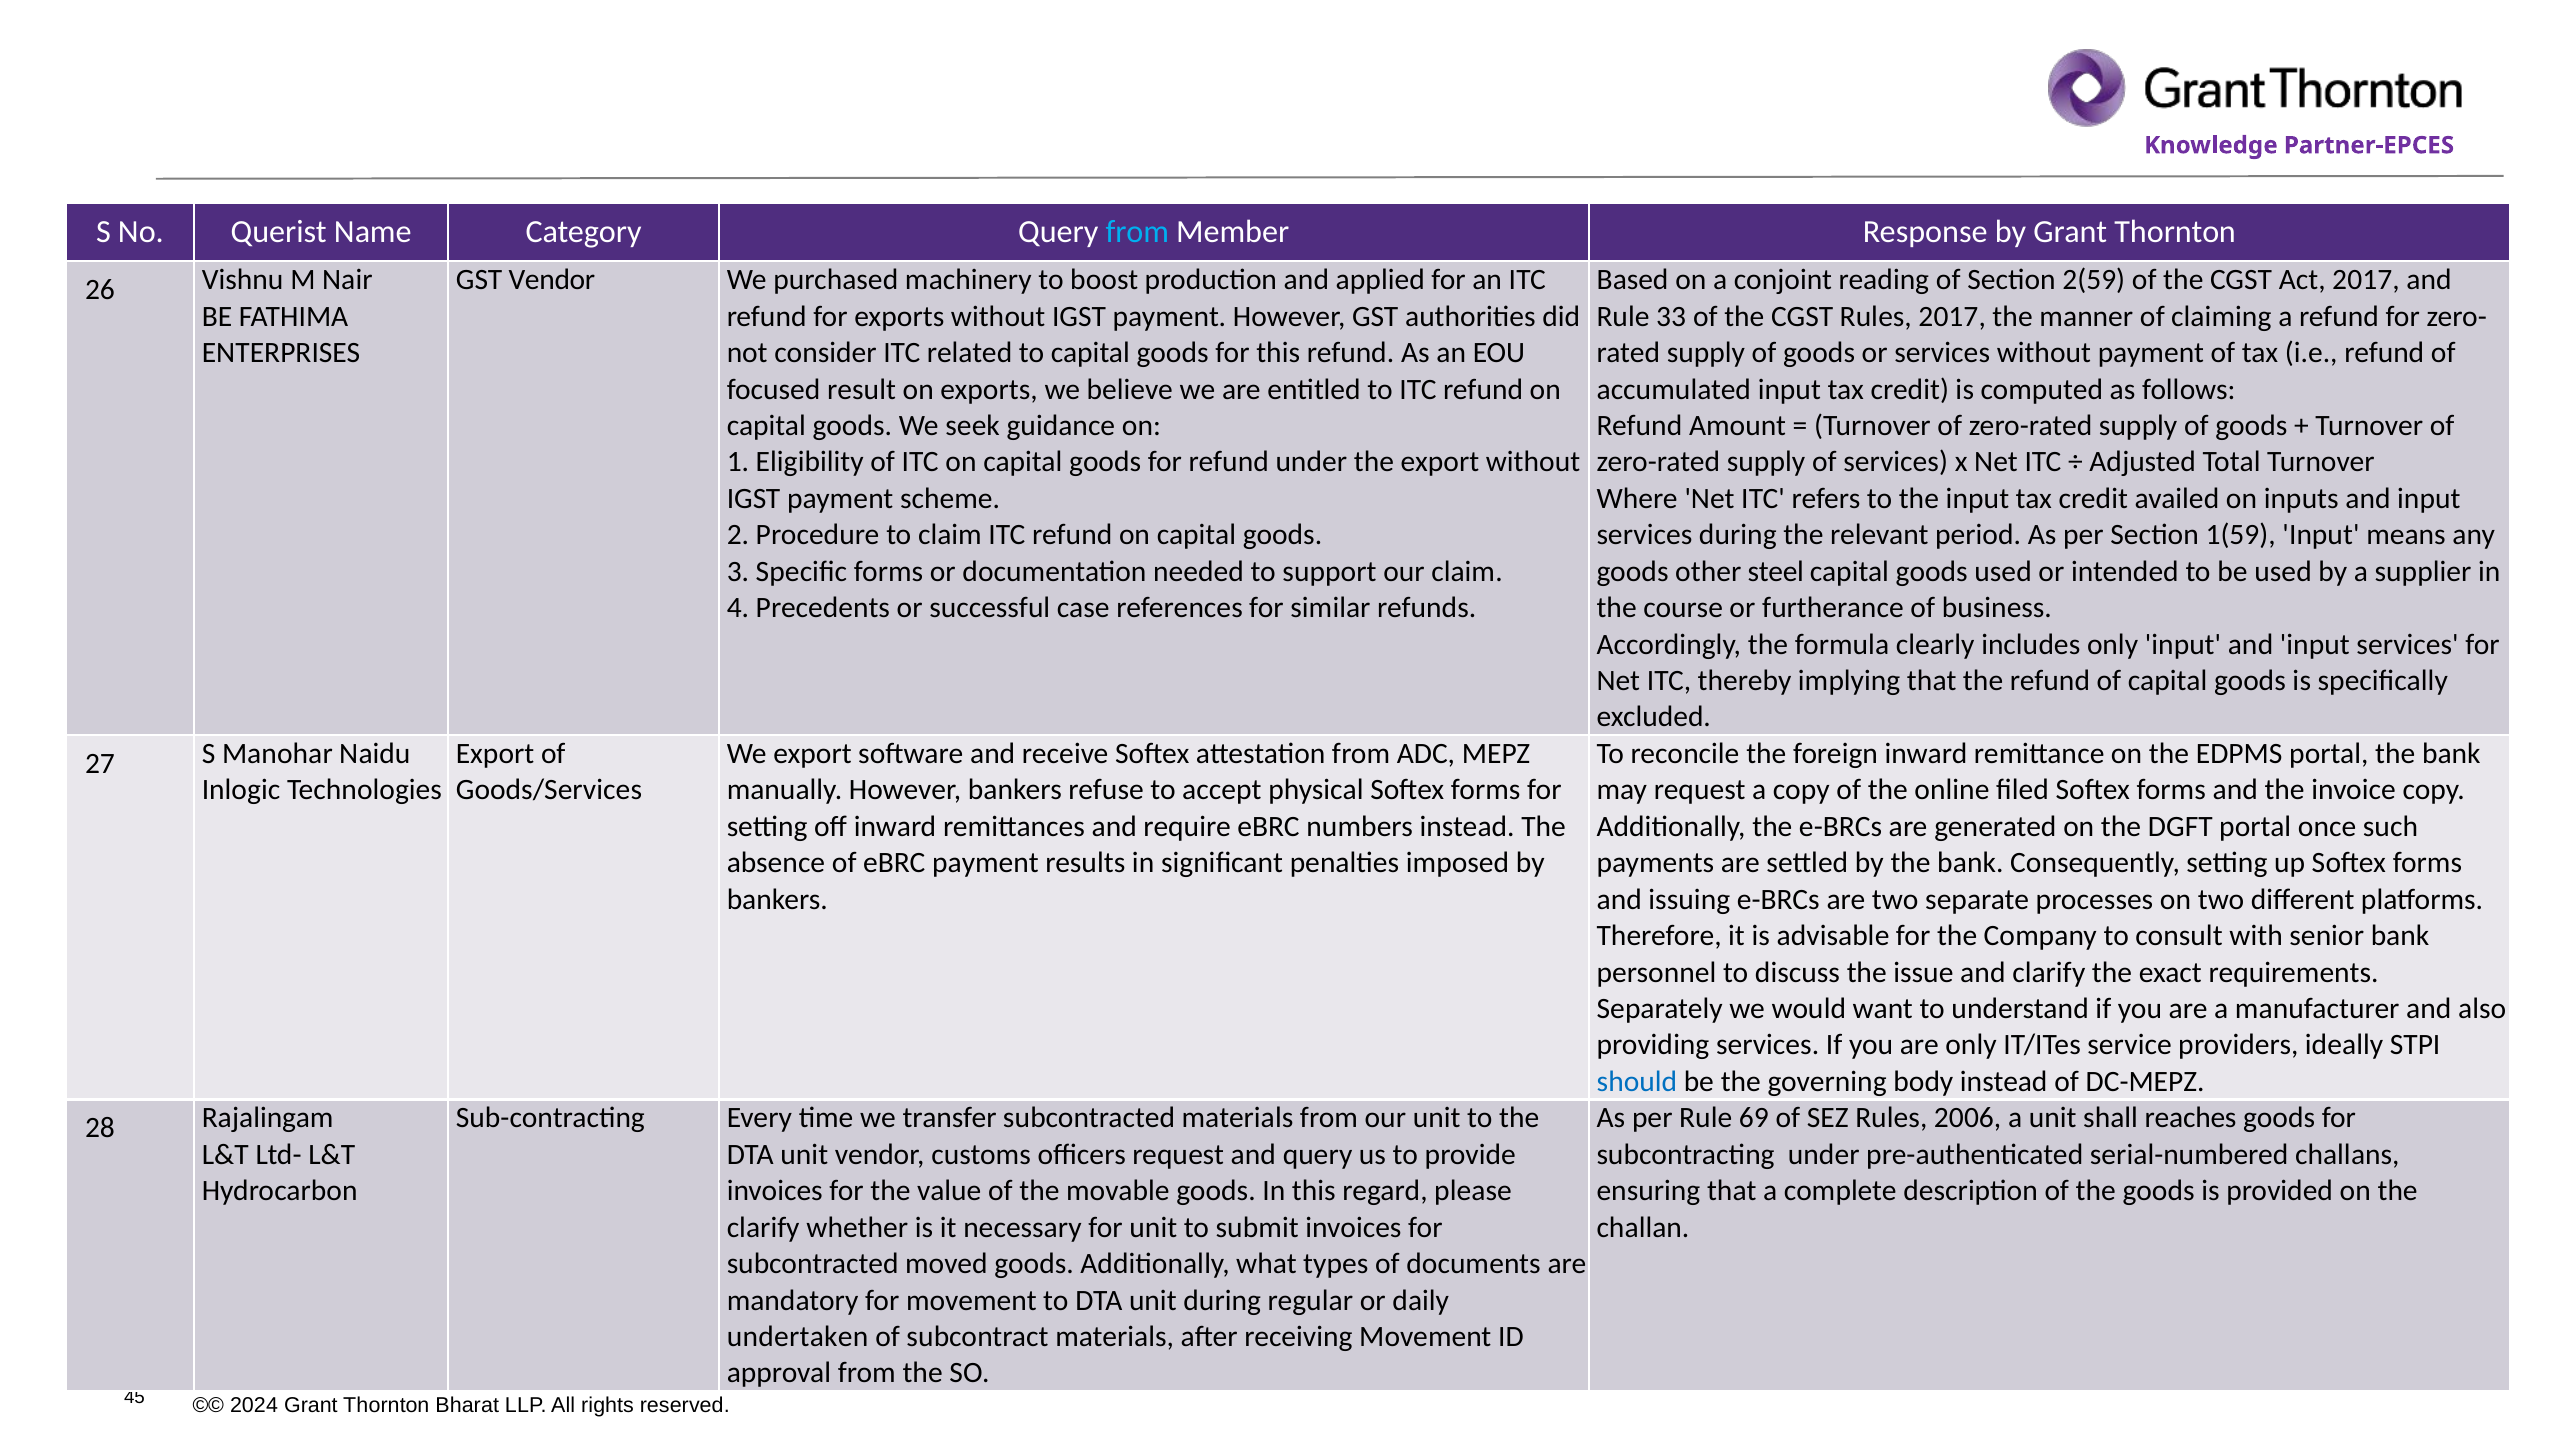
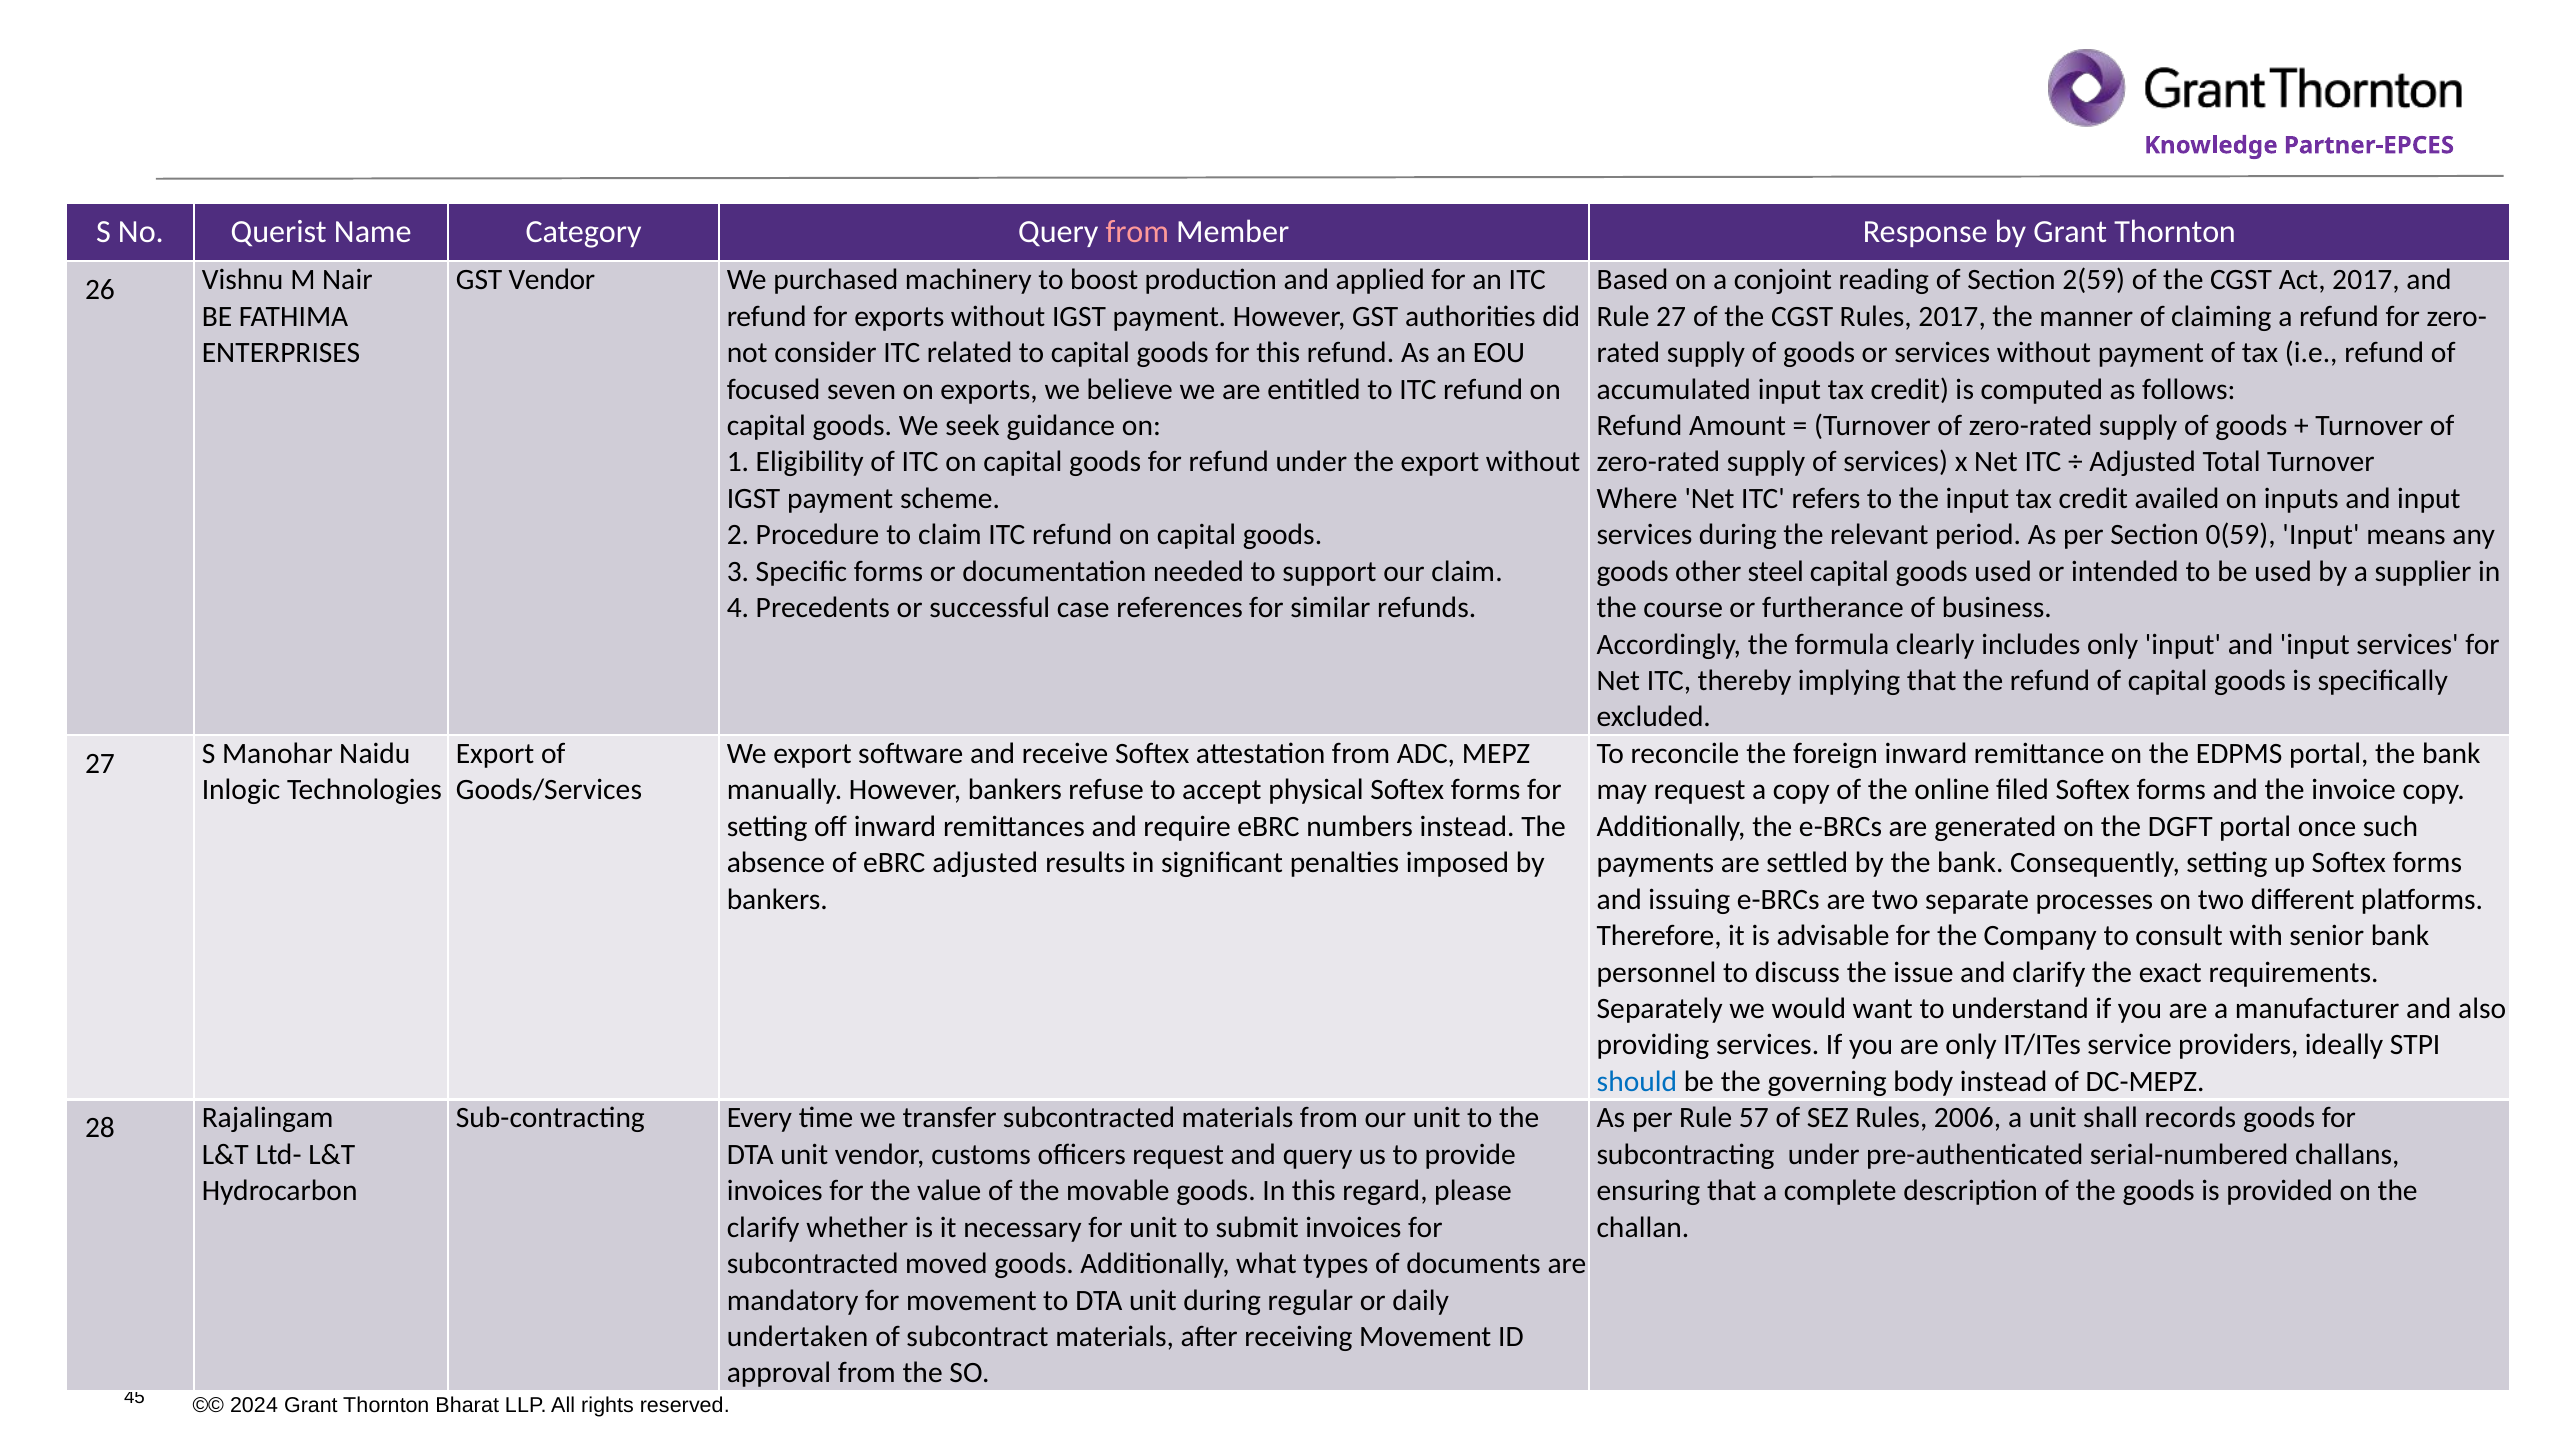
from at (1137, 232) colour: light blue -> pink
Rule 33: 33 -> 27
result: result -> seven
1(59: 1(59 -> 0(59
eBRC payment: payment -> adjusted
69: 69 -> 57
reaches: reaches -> records
